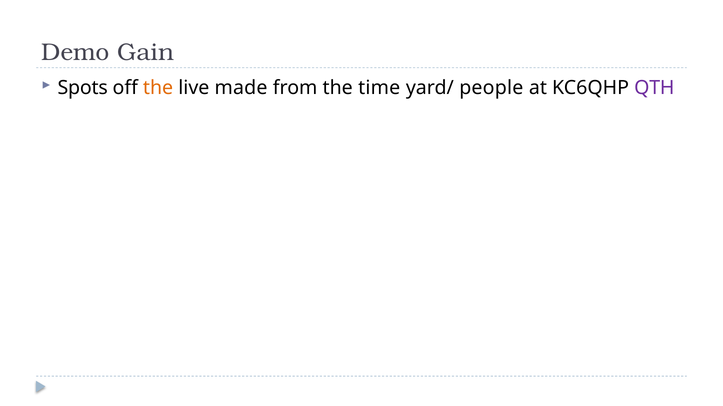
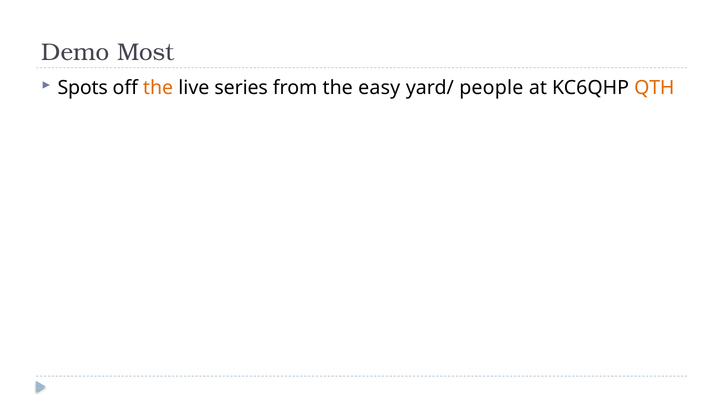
Gain: Gain -> Most
made: made -> series
time: time -> easy
QTH colour: purple -> orange
